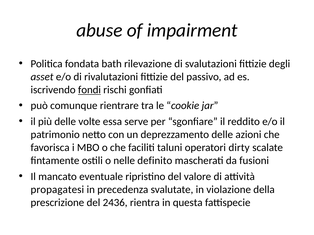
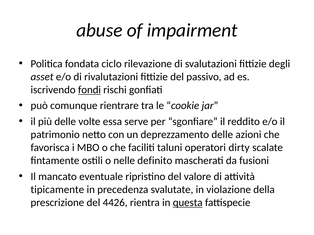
bath: bath -> ciclo
propagatesi: propagatesi -> tipicamente
2436: 2436 -> 4426
questa underline: none -> present
